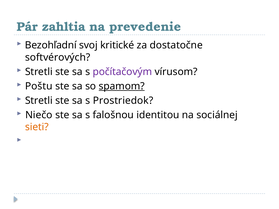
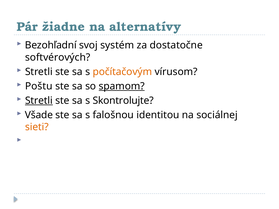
zahltia: zahltia -> žiadne
prevedenie: prevedenie -> alternatívy
kritické: kritické -> systém
počítačovým colour: purple -> orange
Stretli at (39, 101) underline: none -> present
Prostriedok: Prostriedok -> Skontrolujte
Niečo: Niečo -> Všade
